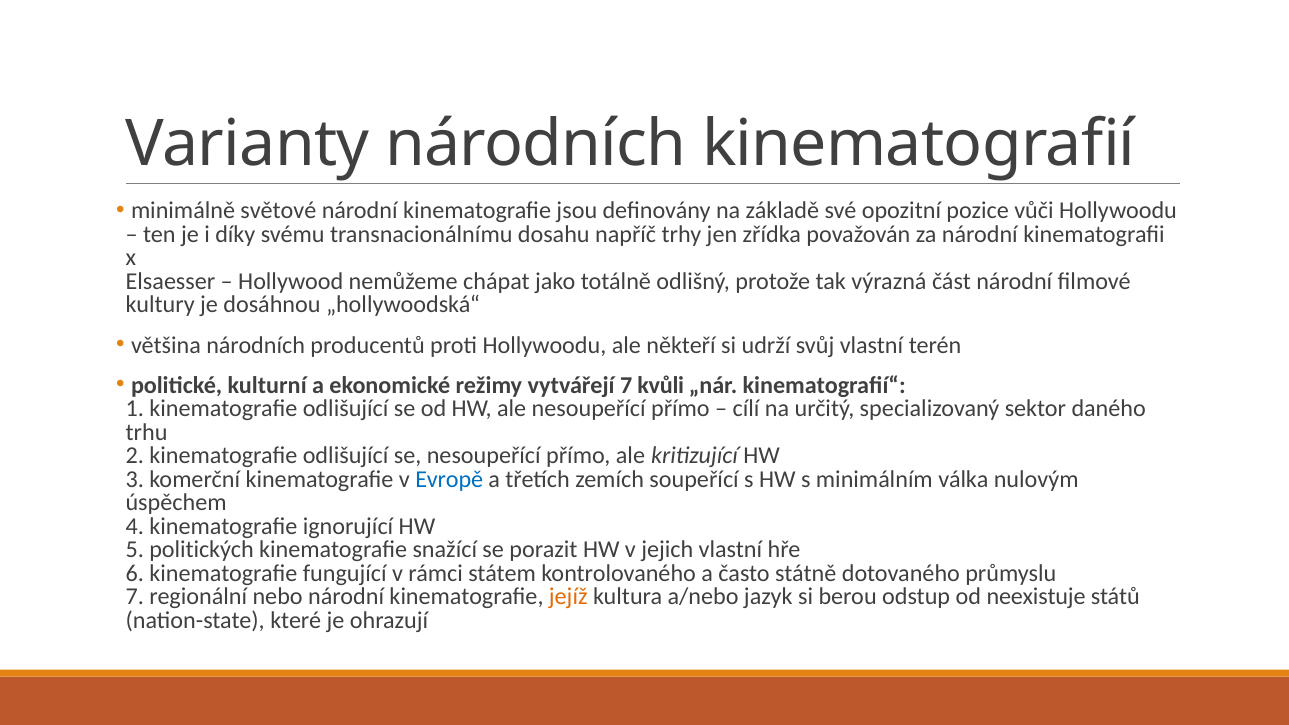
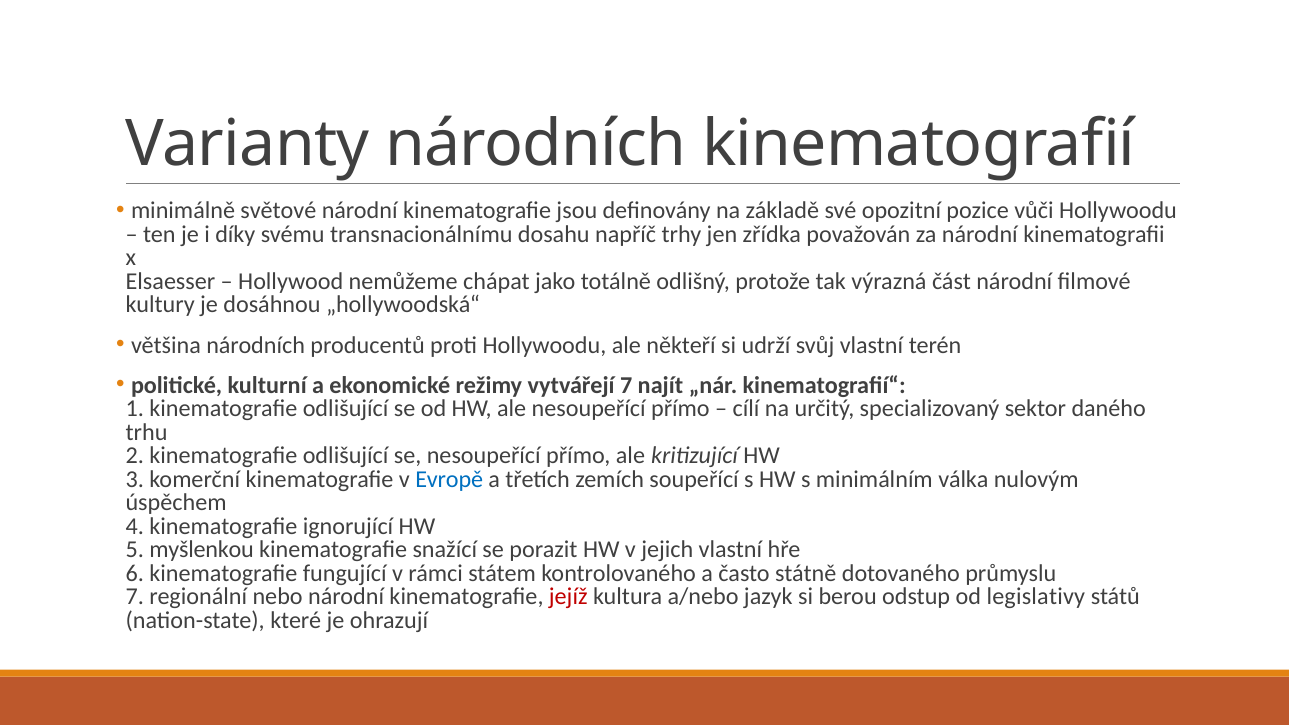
kvůli: kvůli -> najít
politických: politických -> myšlenkou
jejíž colour: orange -> red
neexistuje: neexistuje -> legislativy
